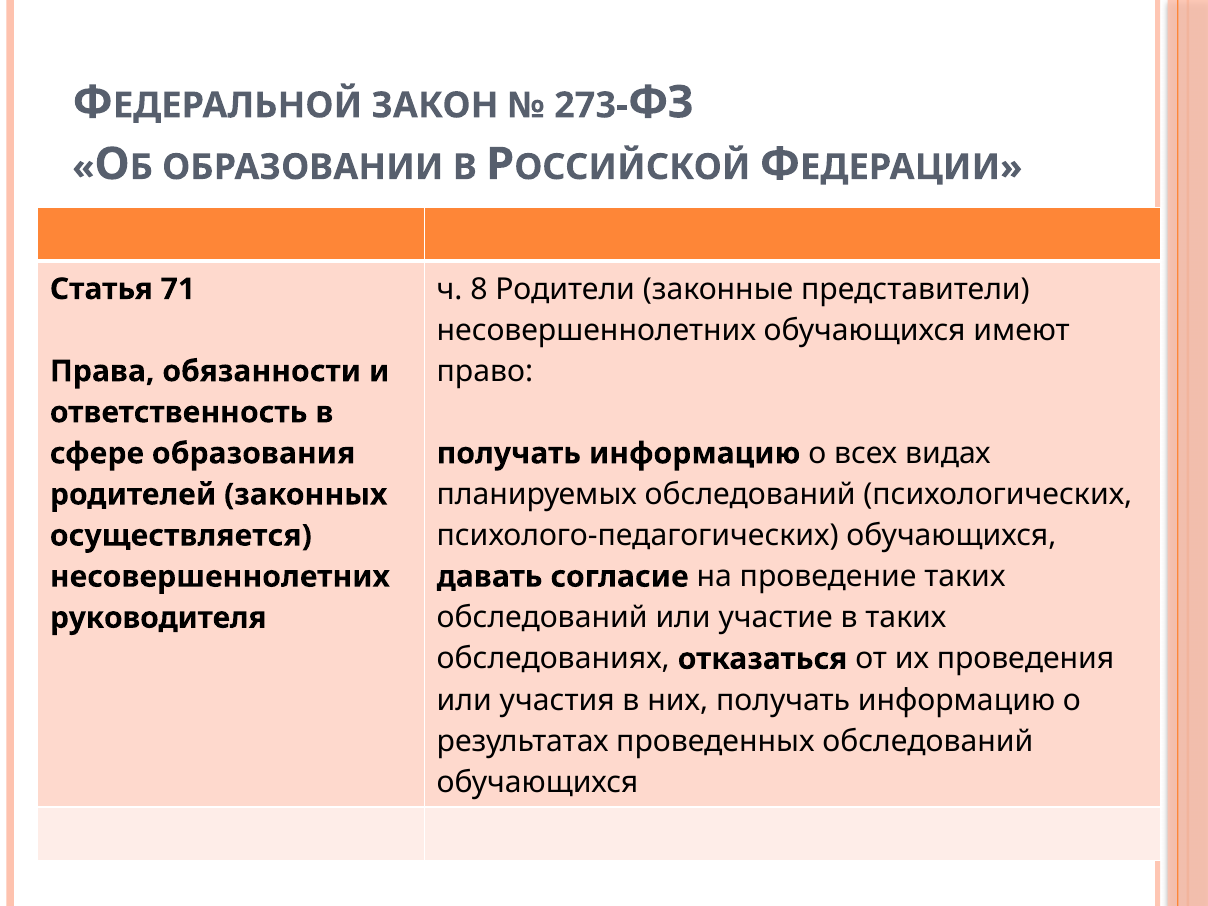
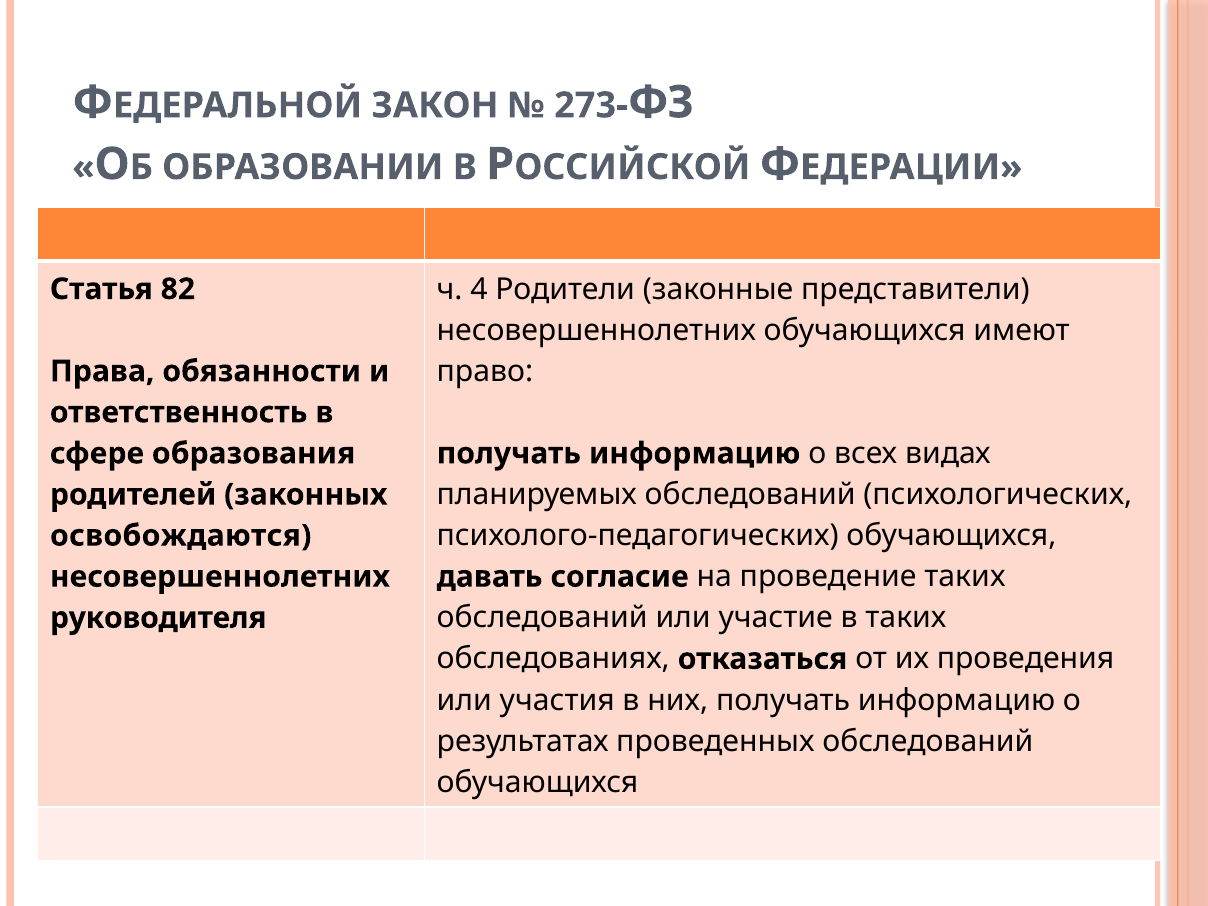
8: 8 -> 4
71: 71 -> 82
осуществляется: осуществляется -> освобождаются
